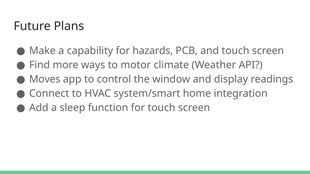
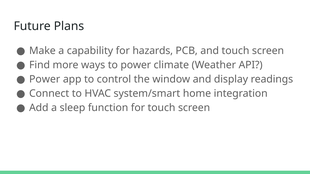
to motor: motor -> power
Moves at (45, 79): Moves -> Power
